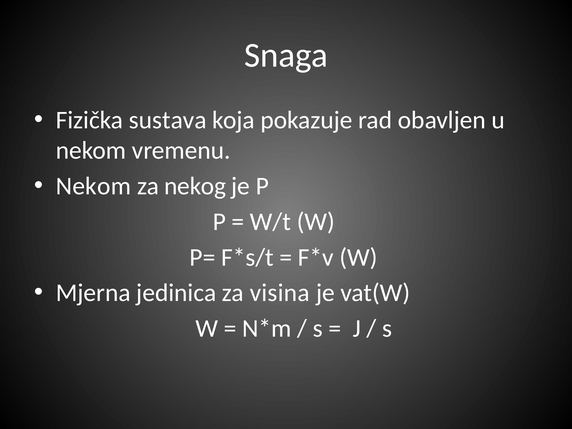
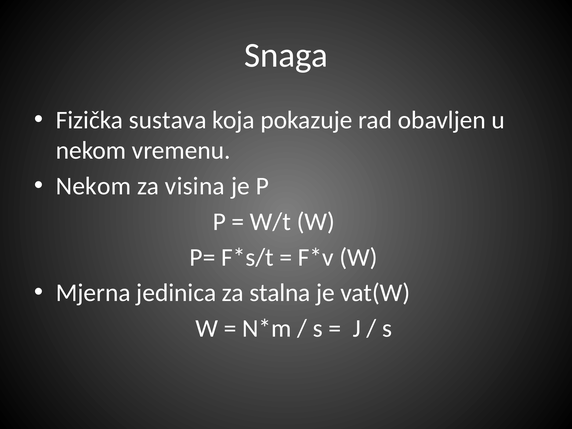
nekog: nekog -> visina
visina: visina -> stalna
